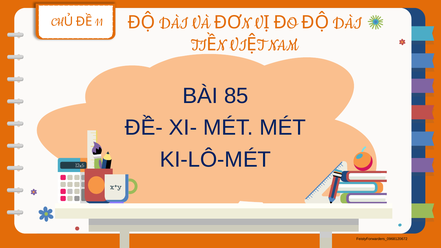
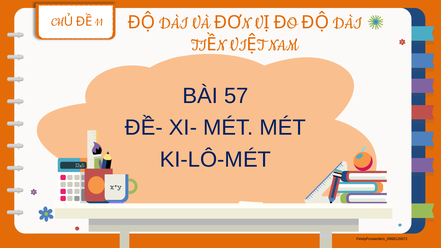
85: 85 -> 57
